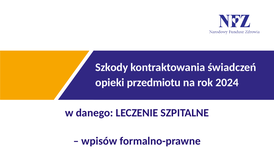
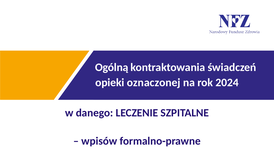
Szkody: Szkody -> Ogólną
przedmiotu: przedmiotu -> oznaczonej
